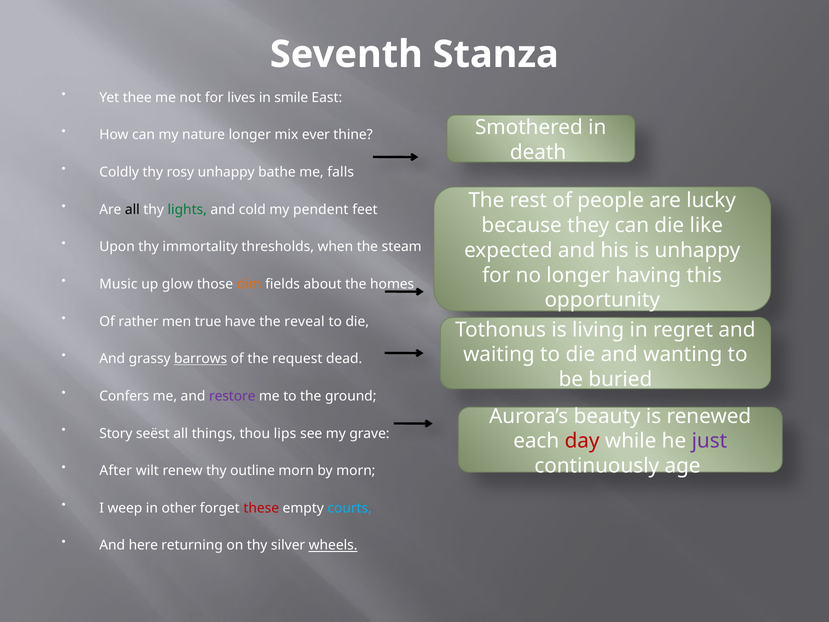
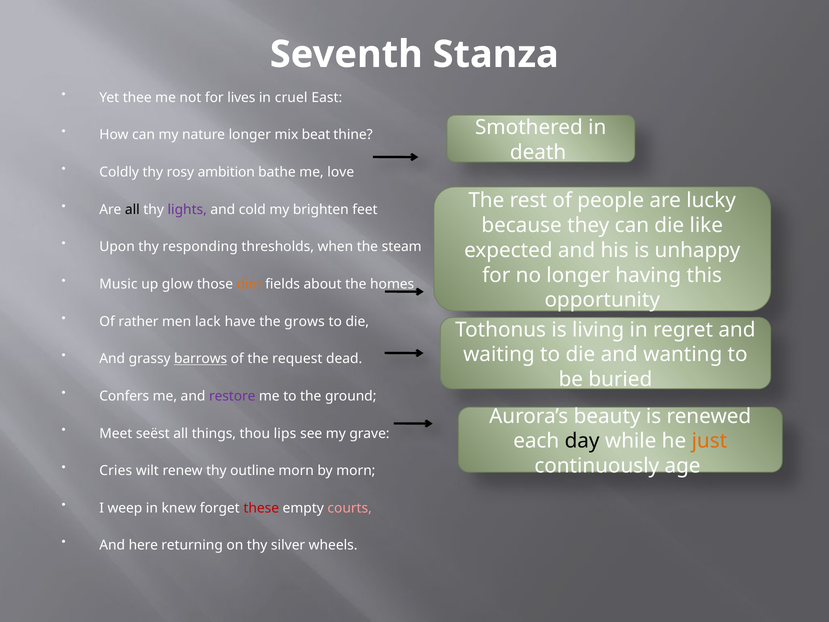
smile: smile -> cruel
ever: ever -> beat
rosy unhappy: unhappy -> ambition
falls: falls -> love
lights colour: green -> purple
pendent: pendent -> brighten
immortality: immortality -> responding
true: true -> lack
reveal: reveal -> grows
Story: Story -> Meet
day colour: red -> black
just colour: purple -> orange
After: After -> Cries
other: other -> knew
courts colour: light blue -> pink
wheels underline: present -> none
